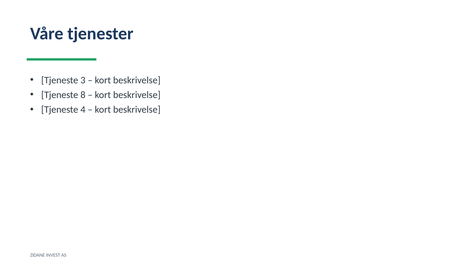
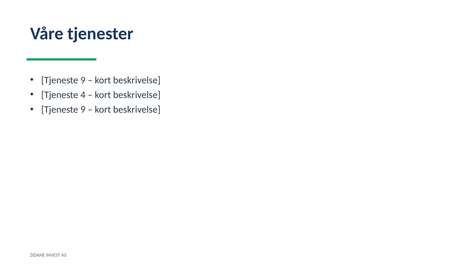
3 at (83, 80): 3 -> 9
8: 8 -> 4
4 at (83, 110): 4 -> 9
